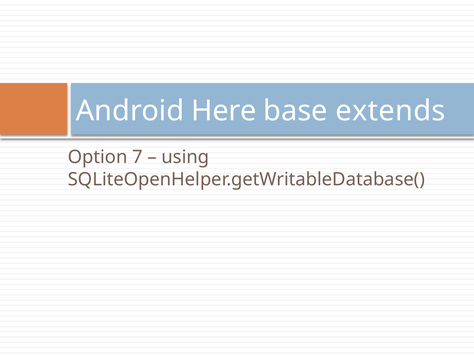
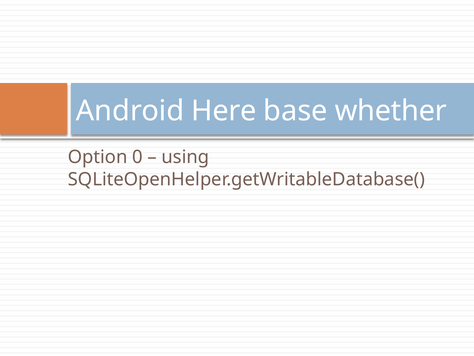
extends: extends -> whether
7: 7 -> 0
